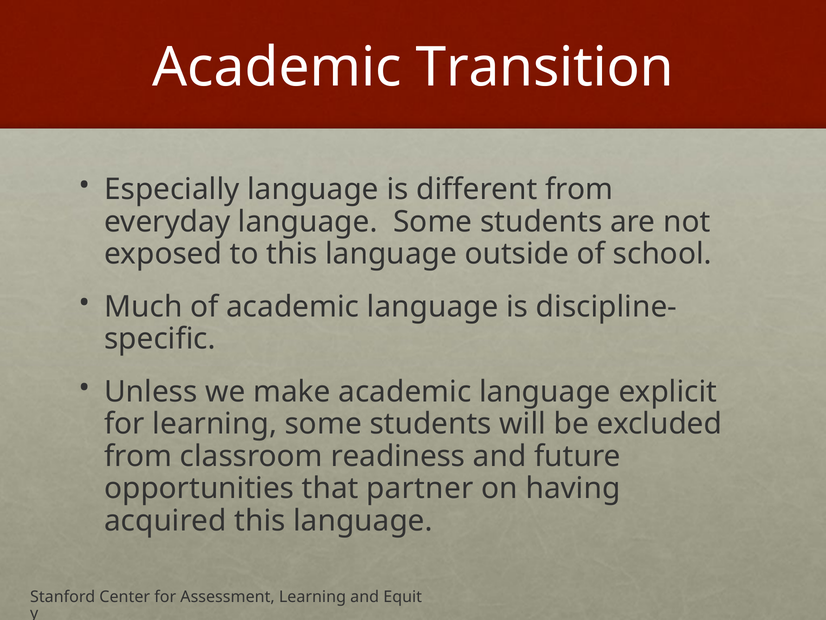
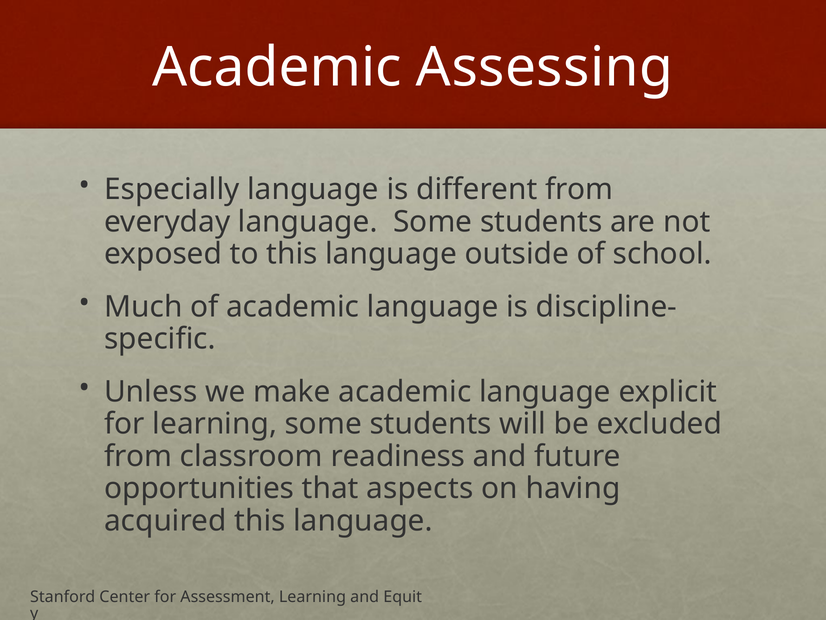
Transition: Transition -> Assessing
partner: partner -> aspects
